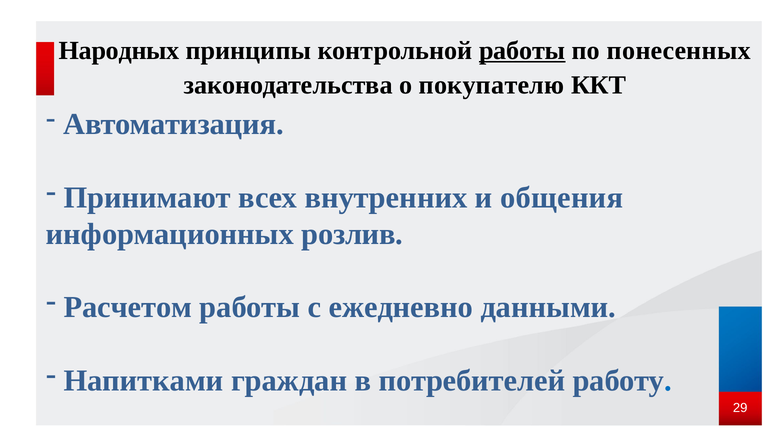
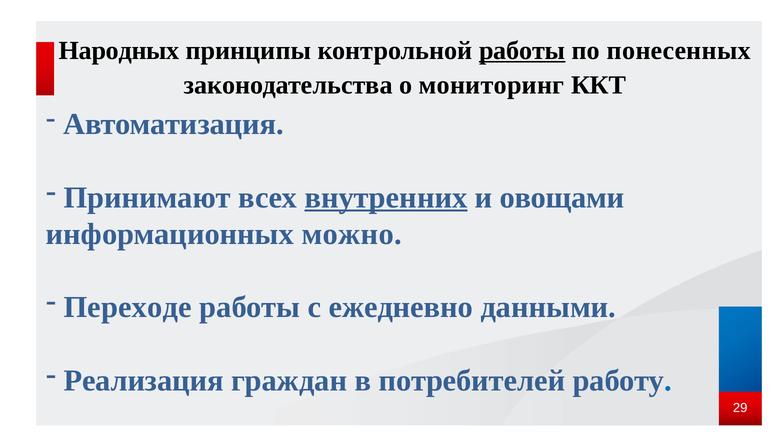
покупателю: покупателю -> мониторинг
внутренних underline: none -> present
общения: общения -> овощами
розлив: розлив -> можно
Расчетом: Расчетом -> Переходе
Напитками: Напитками -> Реализация
